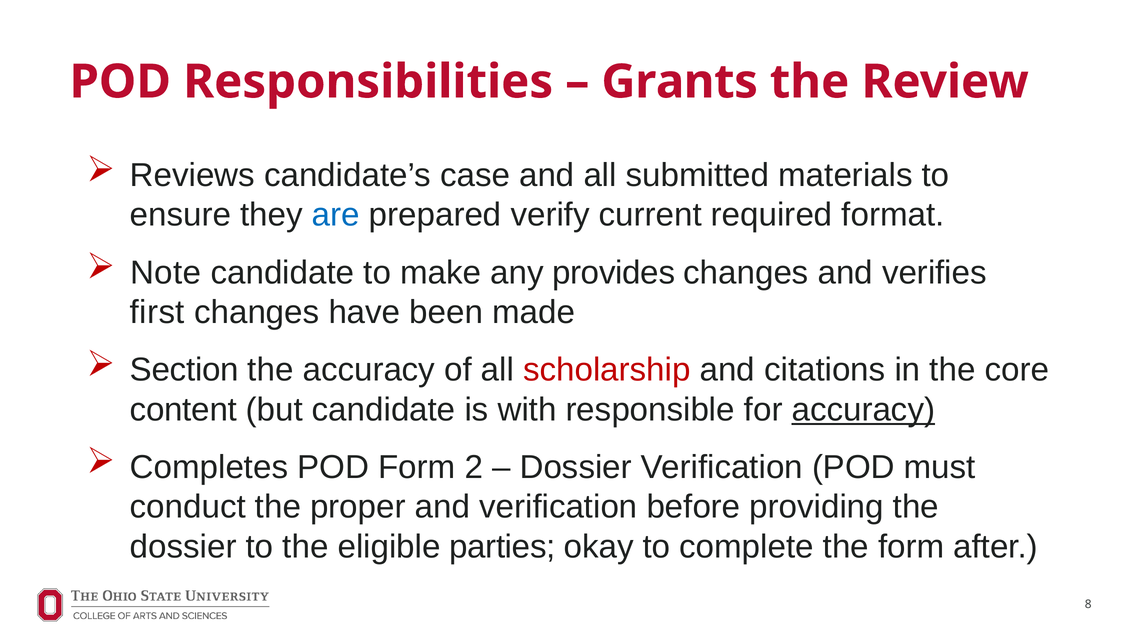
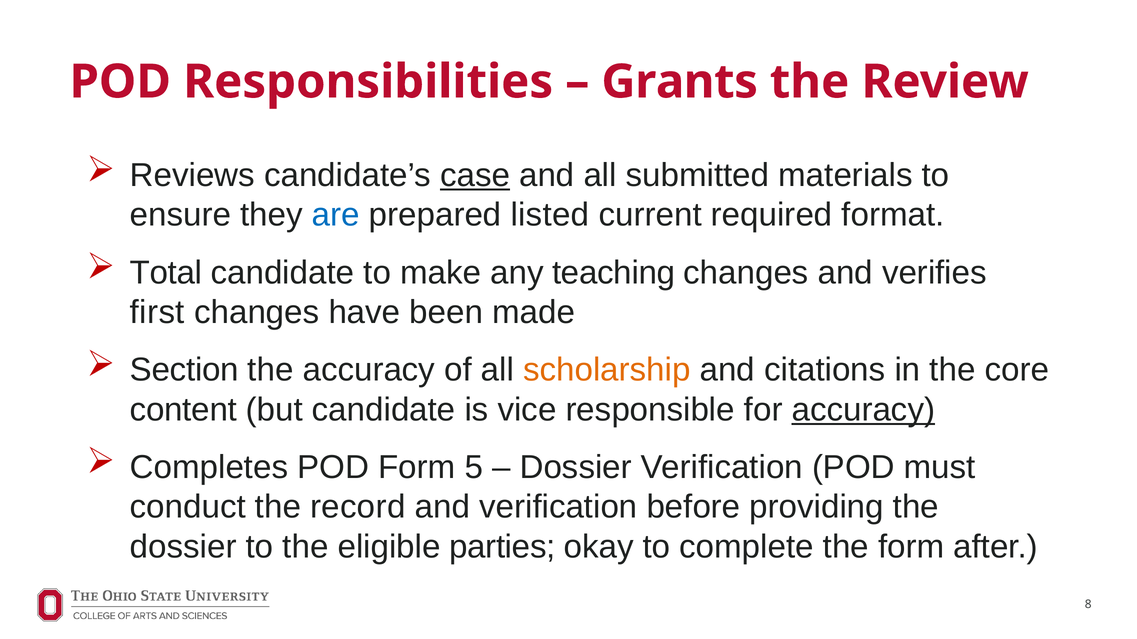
case underline: none -> present
verify: verify -> listed
Note: Note -> Total
provides: provides -> teaching
scholarship colour: red -> orange
with: with -> vice
2: 2 -> 5
proper: proper -> record
